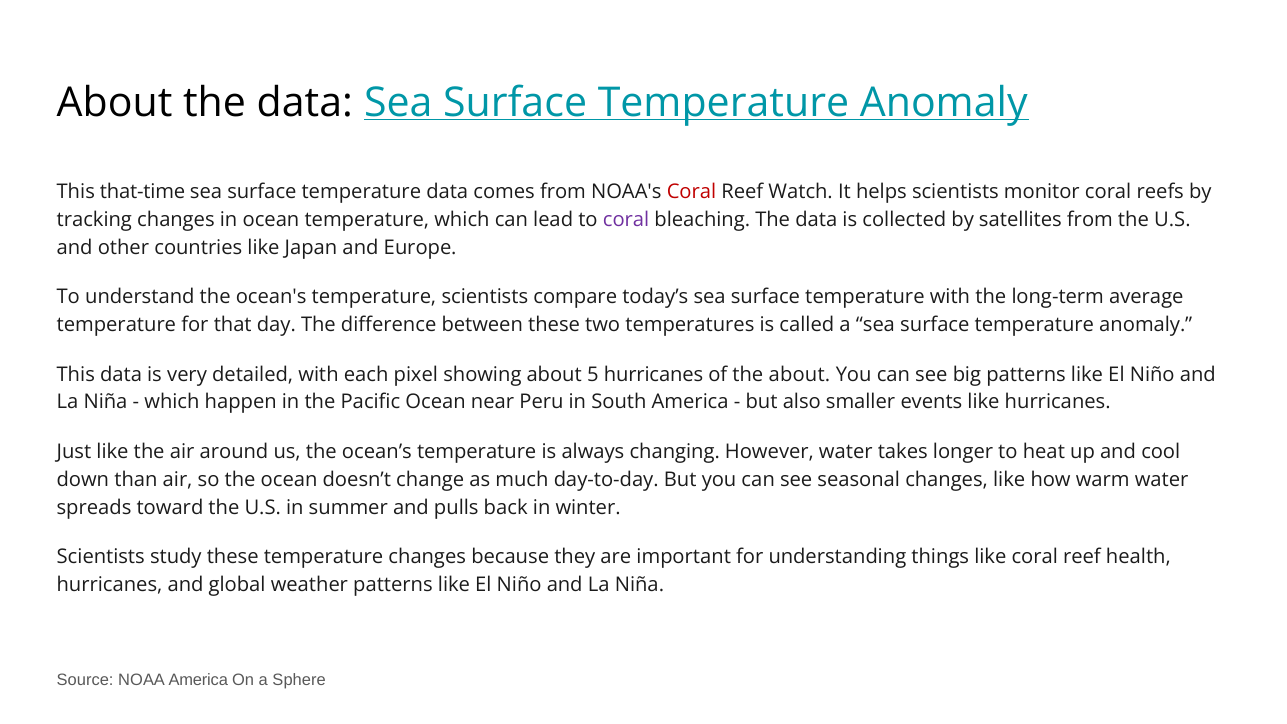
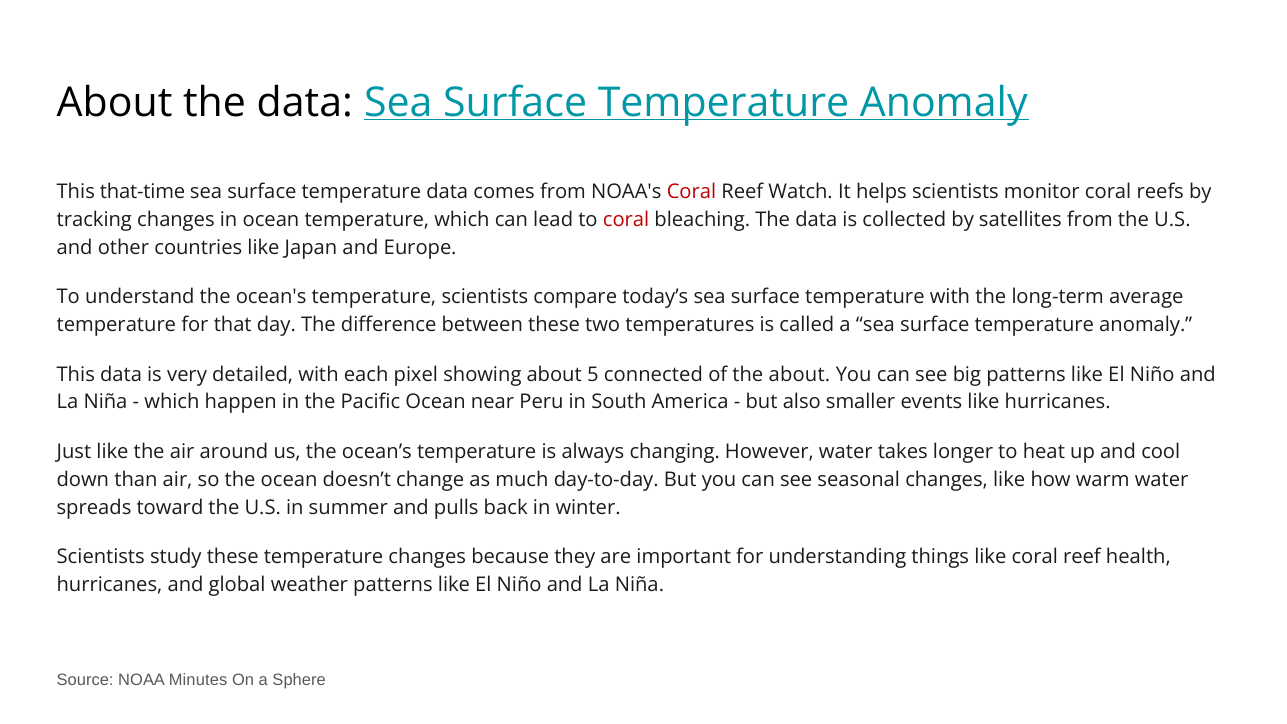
coral at (626, 220) colour: purple -> red
5 hurricanes: hurricanes -> connected
NOAA America: America -> Minutes
